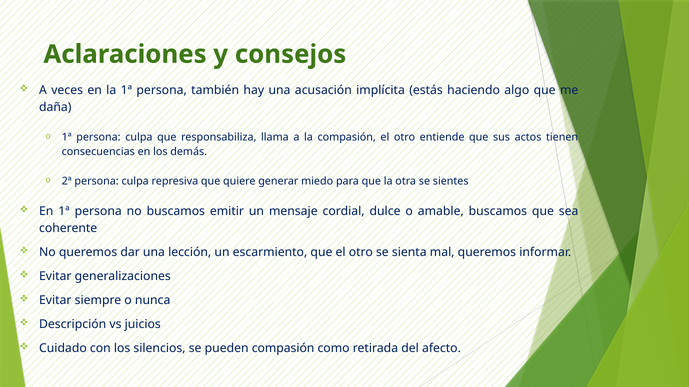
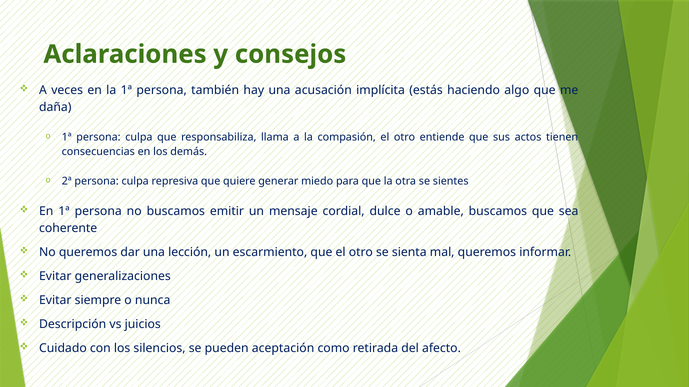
pueden compasión: compasión -> aceptación
